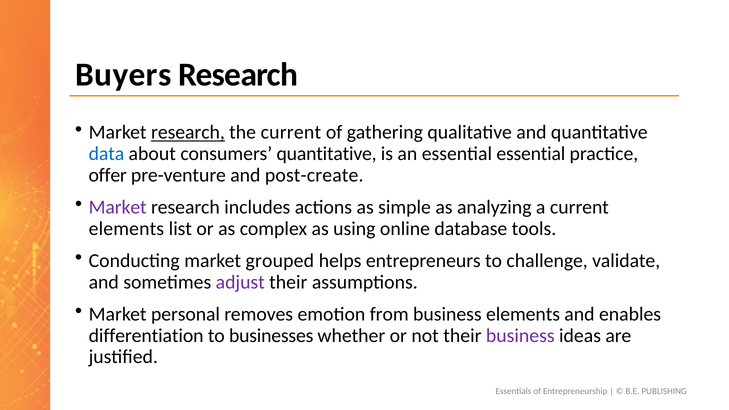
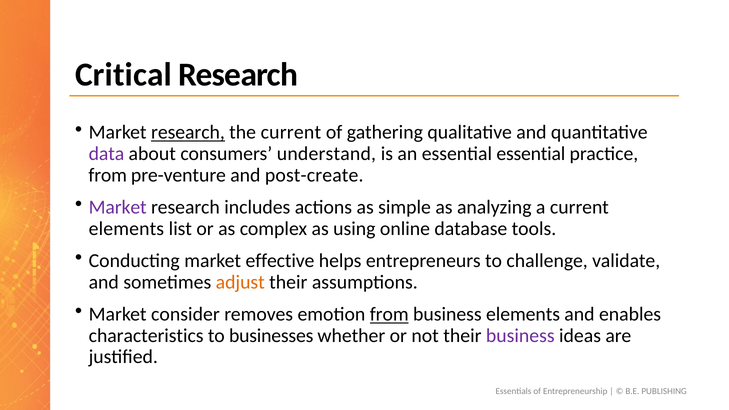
Buyers: Buyers -> Critical
data colour: blue -> purple
consumers quantitative: quantitative -> understand
offer at (108, 175): offer -> from
grouped: grouped -> effective
adjust colour: purple -> orange
personal: personal -> consider
from at (389, 314) underline: none -> present
differentiation: differentiation -> characteristics
